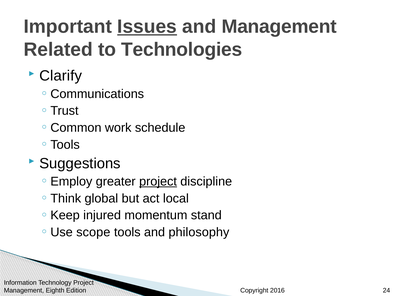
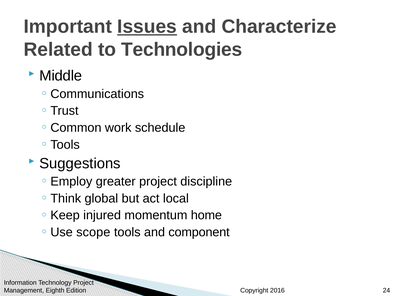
and Management: Management -> Characterize
Clarify: Clarify -> Middle
project at (158, 181) underline: present -> none
stand: stand -> home
philosophy: philosophy -> component
